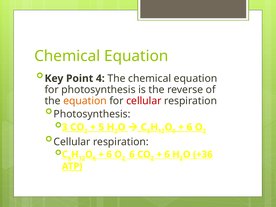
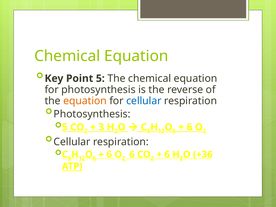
Point 4: 4 -> 5
cellular at (144, 101) colour: red -> blue
3 at (65, 127): 3 -> 5
5: 5 -> 3
